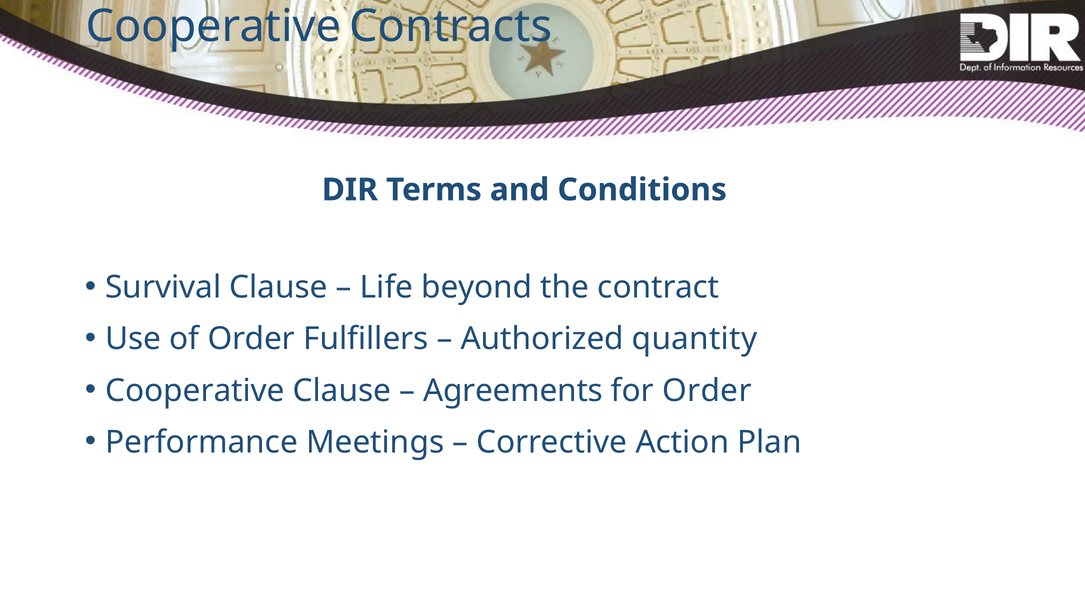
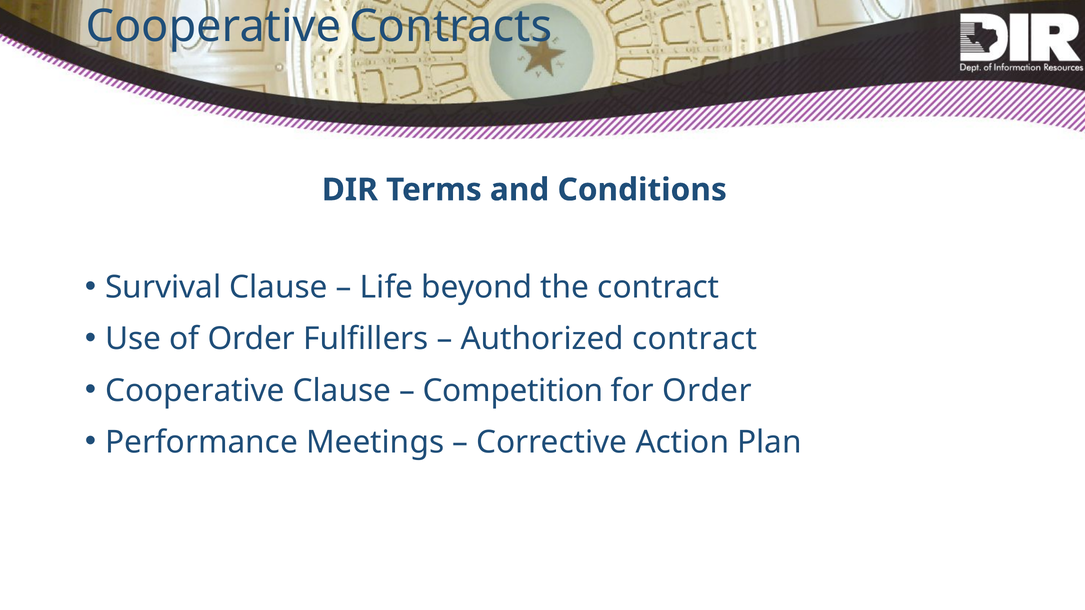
Authorized quantity: quantity -> contract
Agreements: Agreements -> Competition
